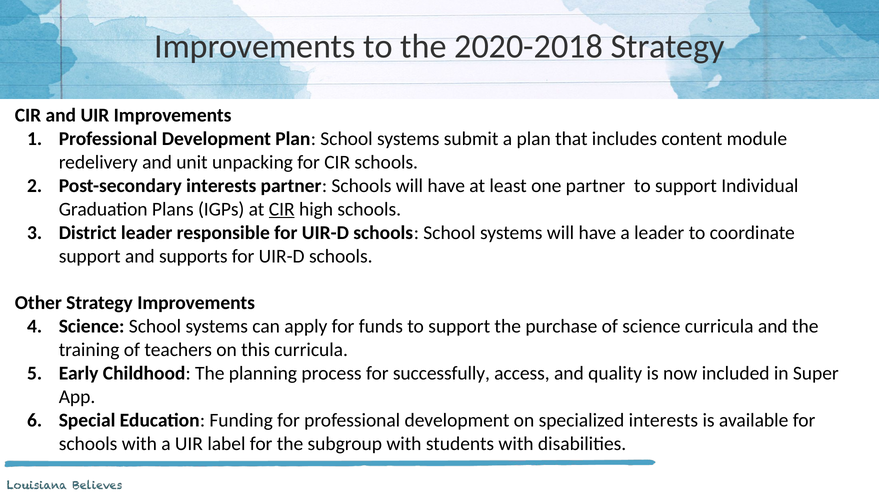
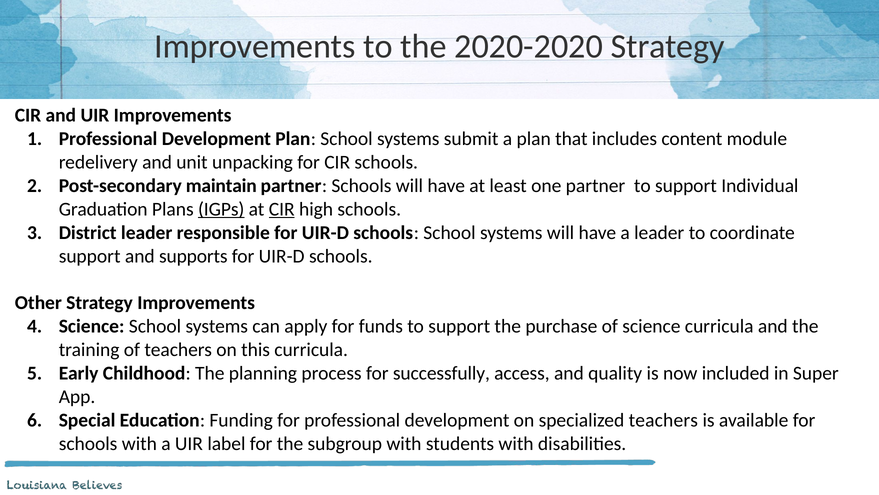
2020-2018: 2020-2018 -> 2020-2020
Post-secondary interests: interests -> maintain
IGPs underline: none -> present
specialized interests: interests -> teachers
